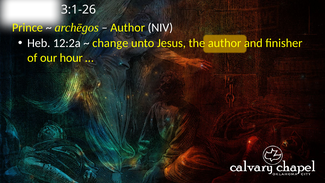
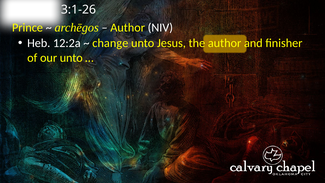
our hour: hour -> unto
